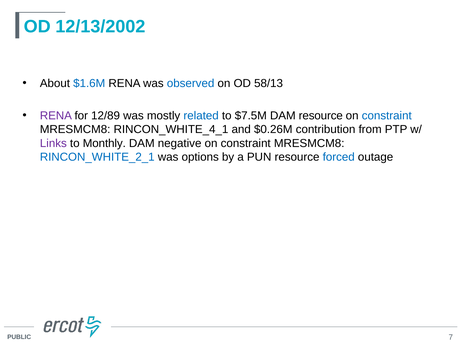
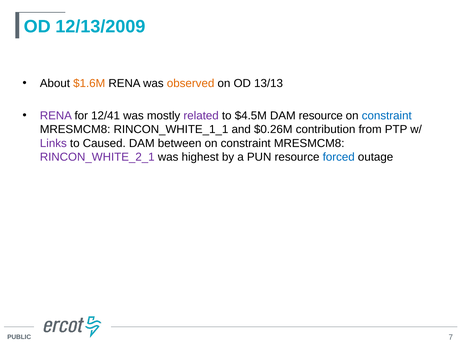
12/13/2002: 12/13/2002 -> 12/13/2009
$1.6M colour: blue -> orange
observed colour: blue -> orange
58/13: 58/13 -> 13/13
12/89: 12/89 -> 12/41
related colour: blue -> purple
$7.5M: $7.5M -> $4.5M
RINCON_WHITE_4_1: RINCON_WHITE_4_1 -> RINCON_WHITE_1_1
Monthly: Monthly -> Caused
negative: negative -> between
RINCON_WHITE_2_1 colour: blue -> purple
options: options -> highest
